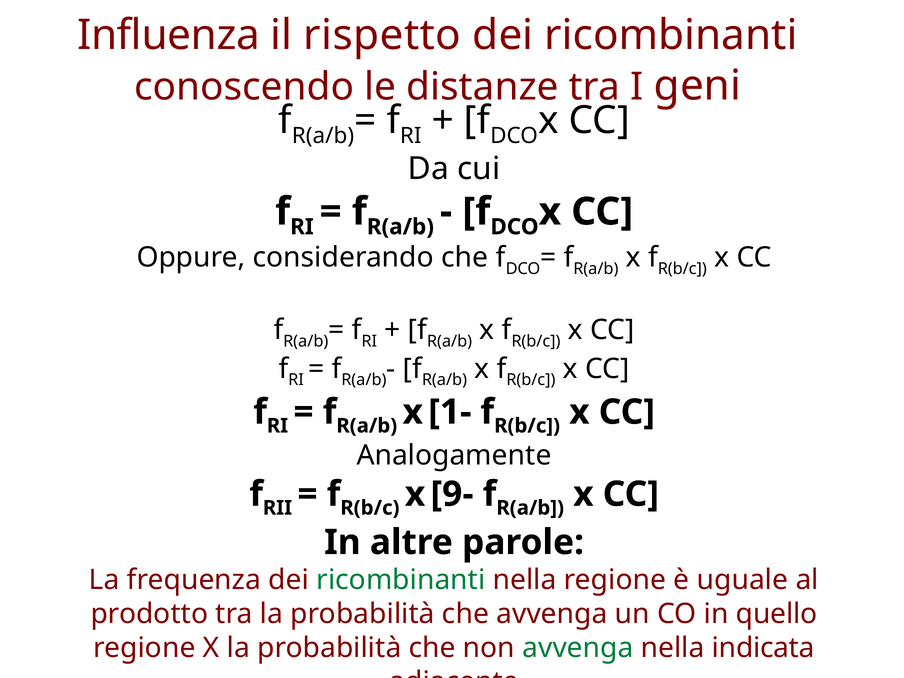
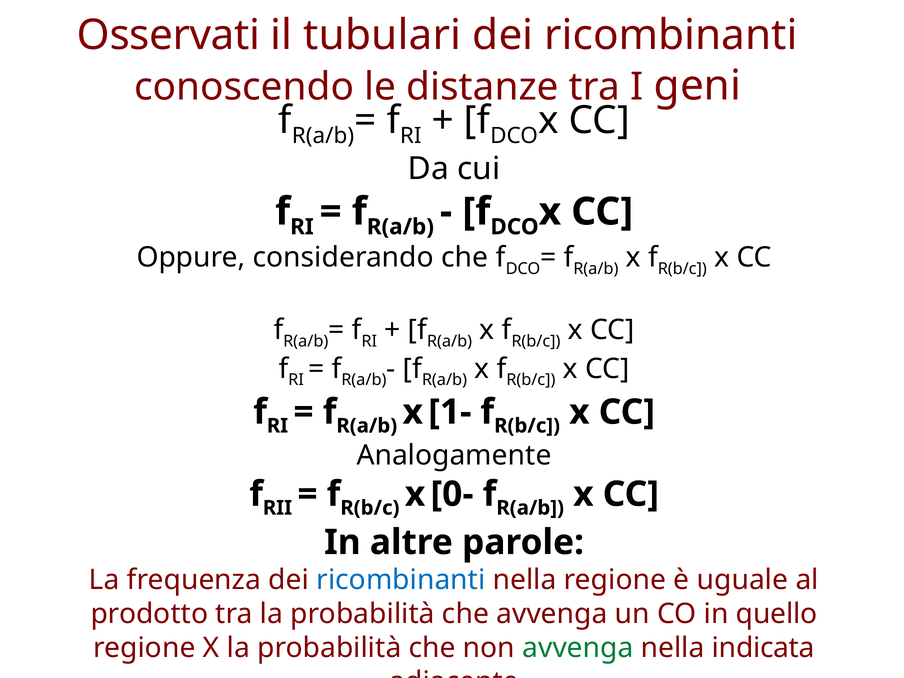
Influenza: Influenza -> Osservati
rispetto: rispetto -> tubulari
9-: 9- -> 0-
ricombinanti at (401, 580) colour: green -> blue
